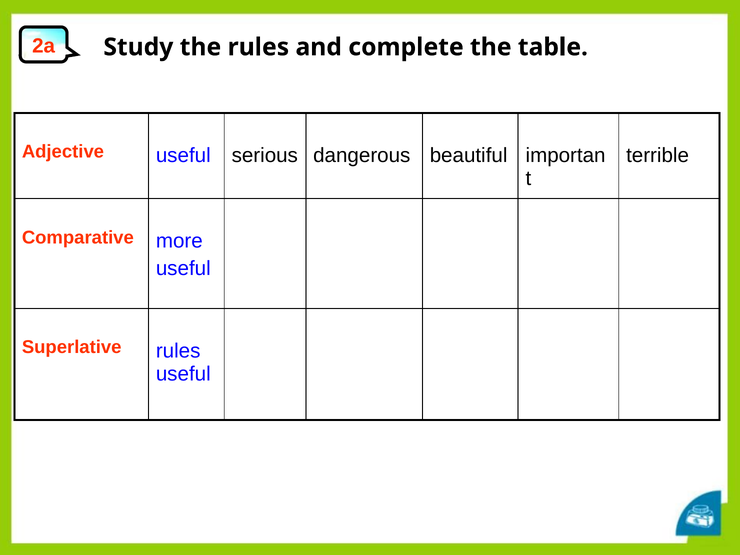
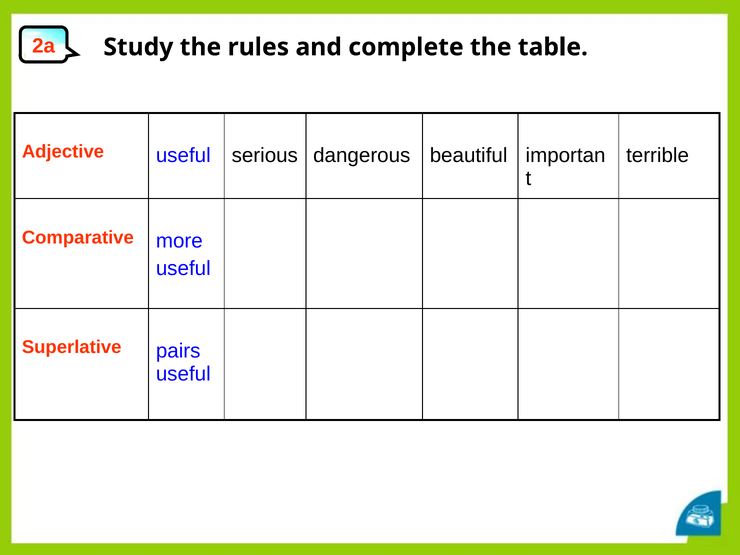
Superlative rules: rules -> pairs
